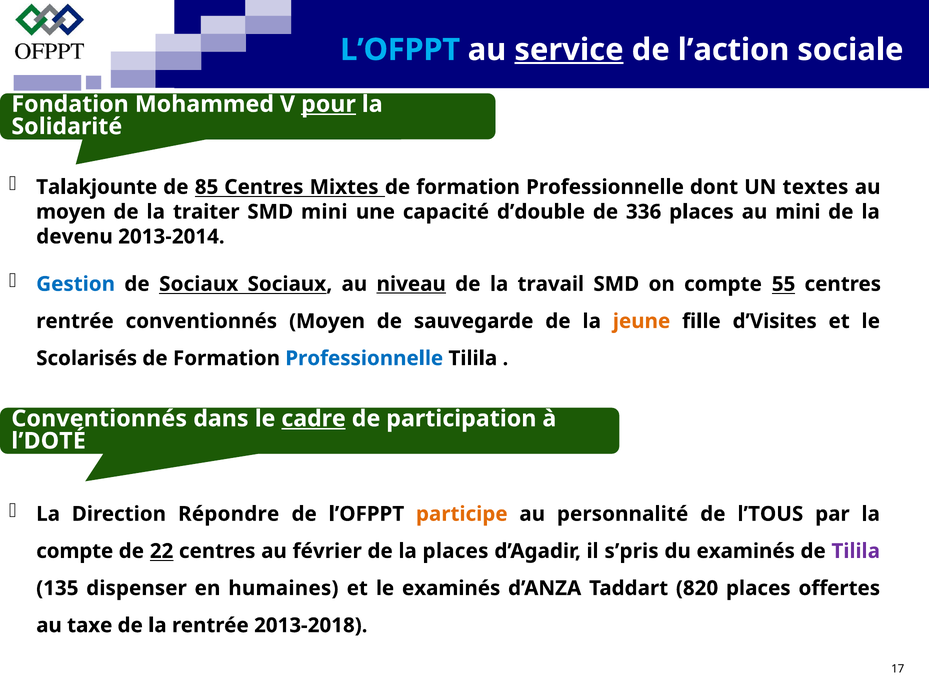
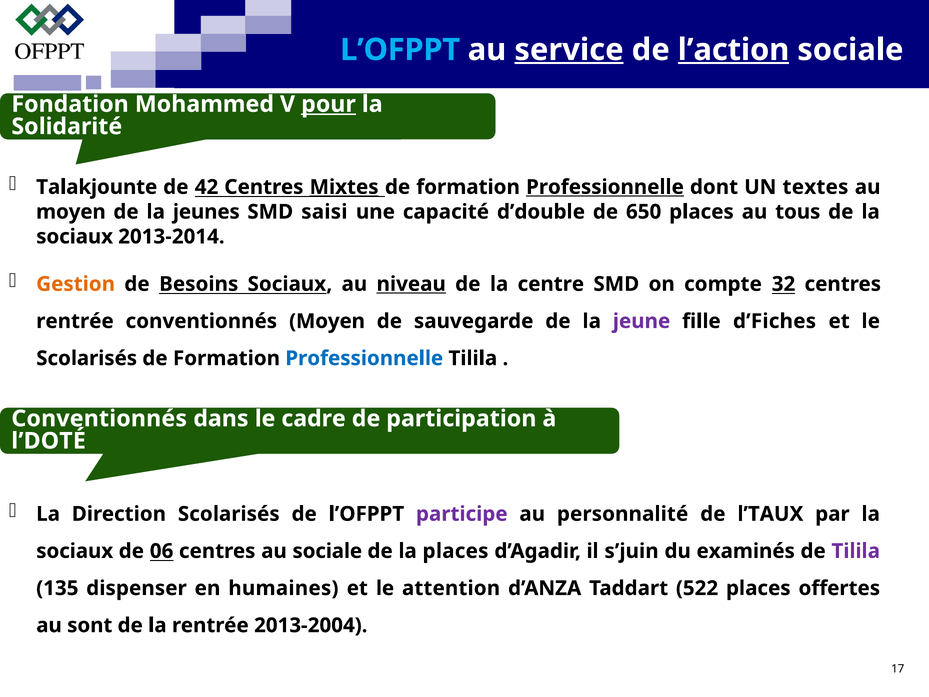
l’action underline: none -> present
85: 85 -> 42
Mixtes underline: none -> present
Professionnelle at (605, 187) underline: none -> present
traiter: traiter -> jeunes
SMD mini: mini -> saisi
336: 336 -> 650
au mini: mini -> tous
devenu at (75, 237): devenu -> sociaux
Gestion colour: blue -> orange
de Sociaux: Sociaux -> Besoins
travail: travail -> centre
55: 55 -> 32
jeune colour: orange -> purple
d’Visites: d’Visites -> d’Fiches
cadre underline: present -> none
Direction Répondre: Répondre -> Scolarisés
participe colour: orange -> purple
l’TOUS: l’TOUS -> l’TAUX
compte at (75, 551): compte -> sociaux
22: 22 -> 06
au février: février -> sociale
s’pris: s’pris -> s’juin
le examinés: examinés -> attention
820: 820 -> 522
taxe: taxe -> sont
2013-2018: 2013-2018 -> 2013-2004
